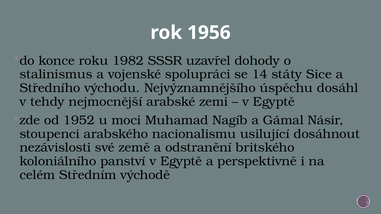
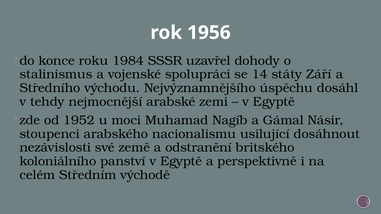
1982: 1982 -> 1984
Sice: Sice -> Září
